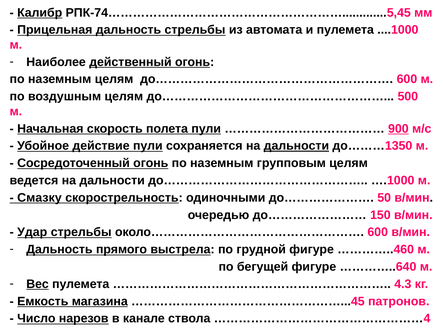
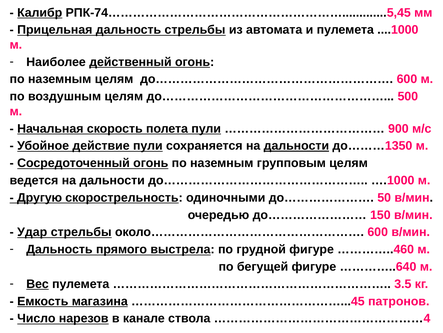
900 underline: present -> none
Смазку: Смазку -> Другую
4.3: 4.3 -> 3.5
